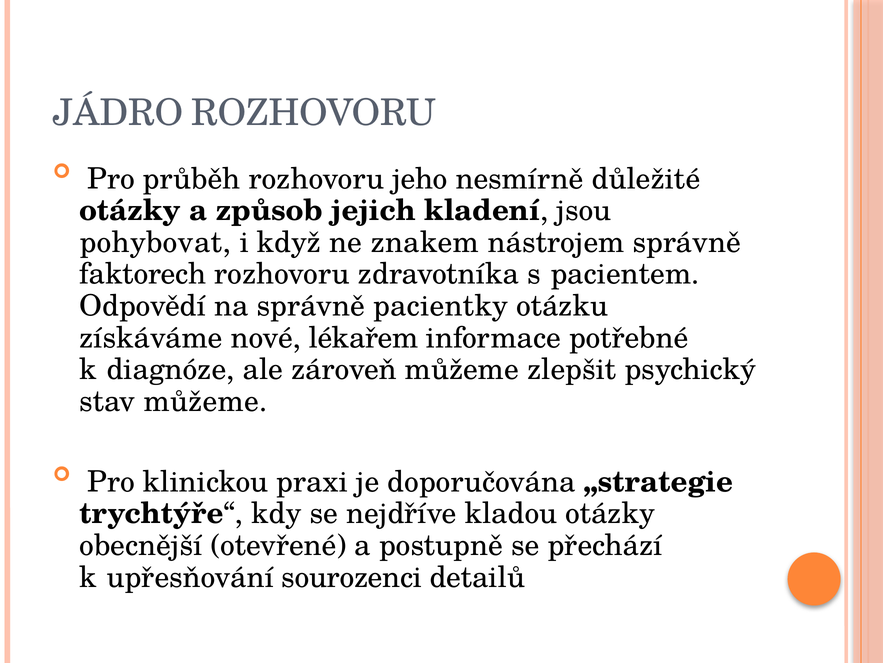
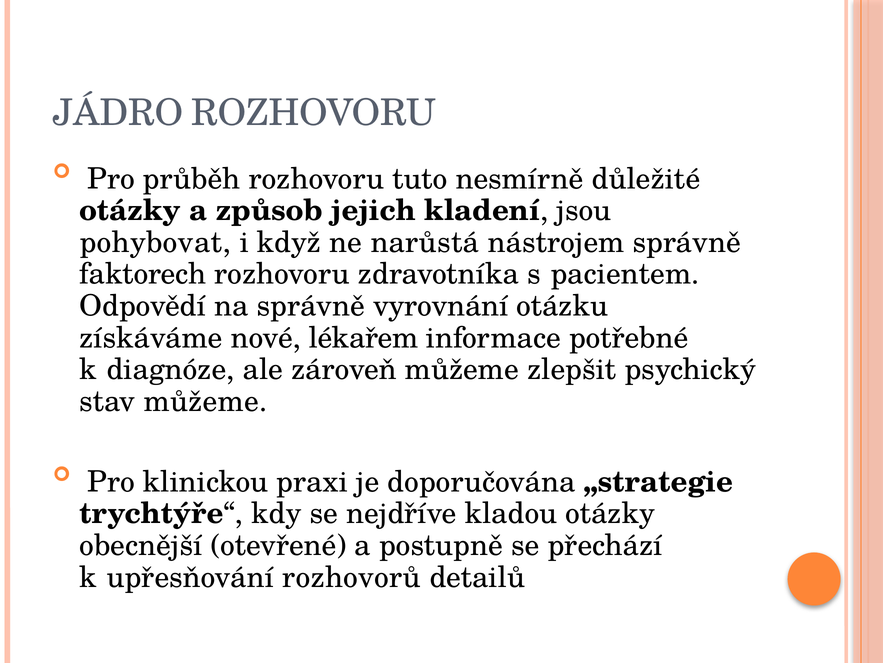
jeho: jeho -> tuto
znakem: znakem -> narůstá
pacientky: pacientky -> vyrovnání
sourozenci: sourozenci -> rozhovorů
